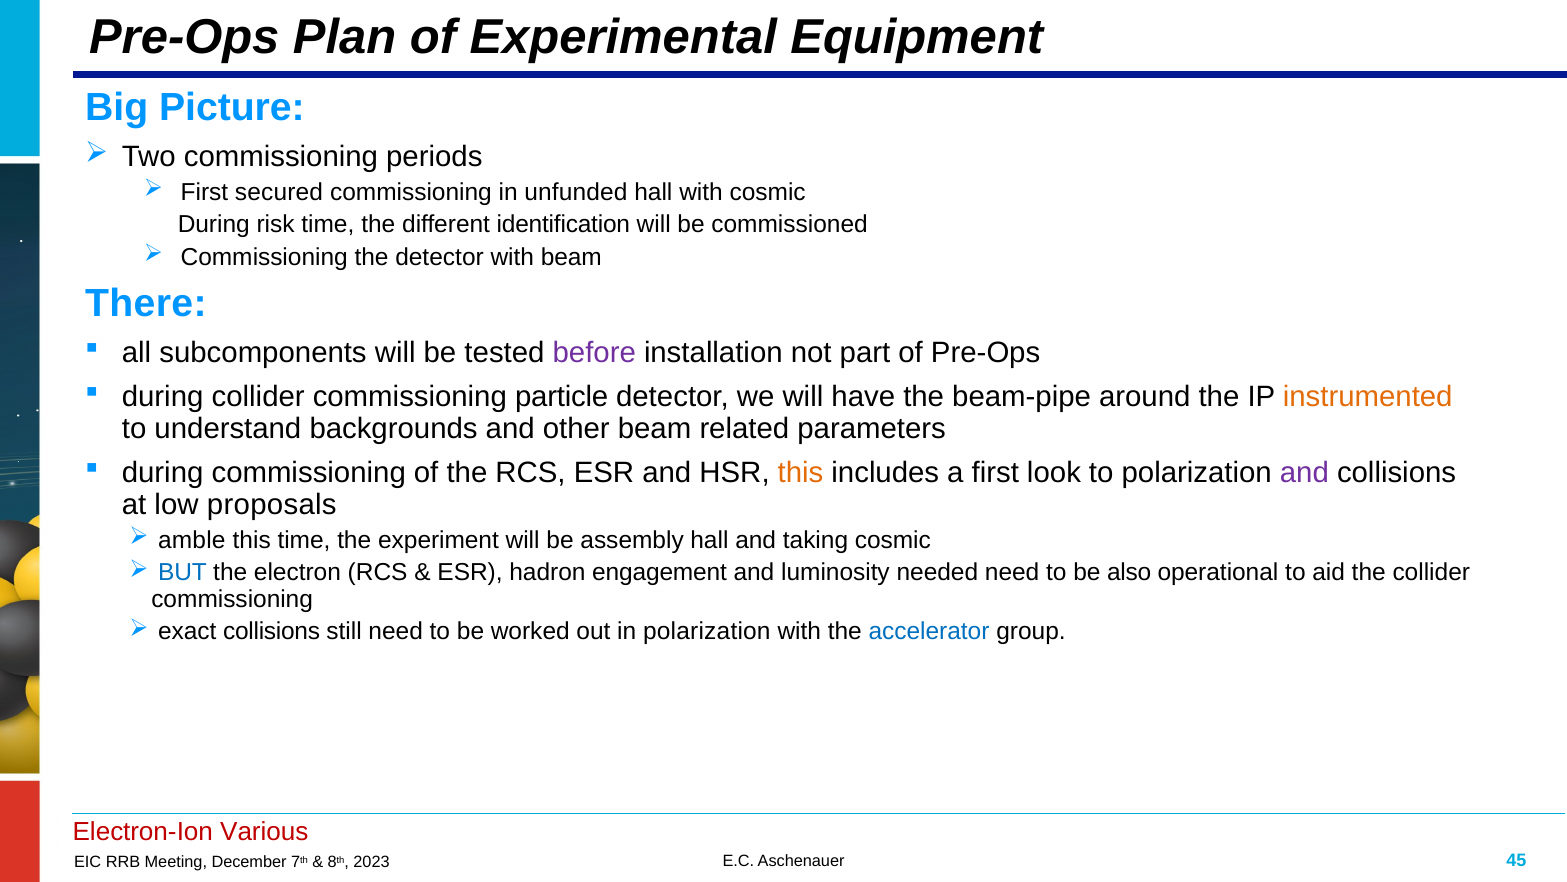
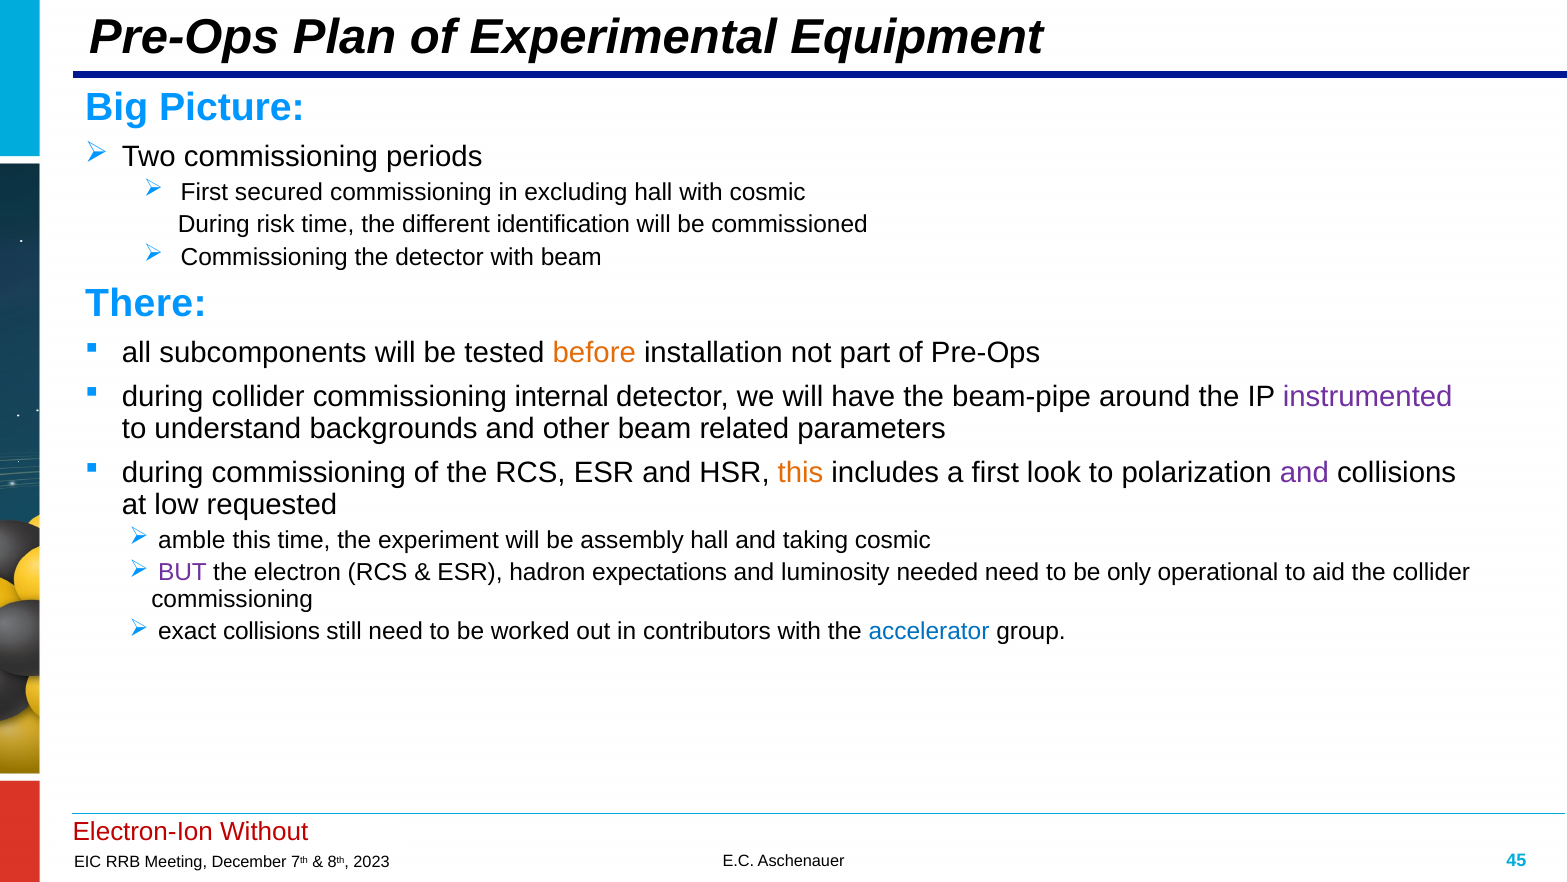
unfunded: unfunded -> excluding
before colour: purple -> orange
particle: particle -> internal
instrumented colour: orange -> purple
proposals: proposals -> requested
BUT colour: blue -> purple
engagement: engagement -> expectations
also: also -> only
in polarization: polarization -> contributors
Various: Various -> Without
